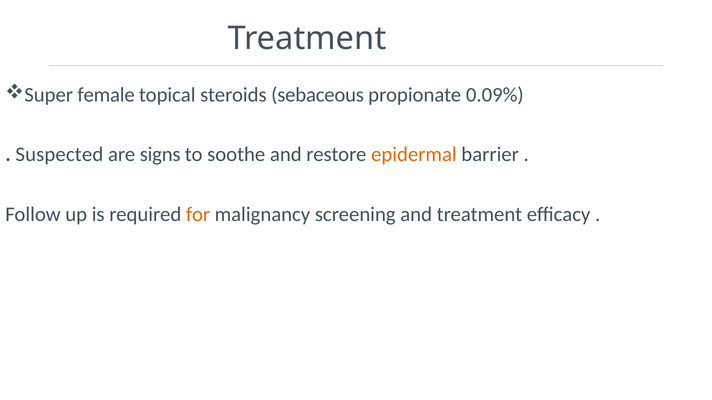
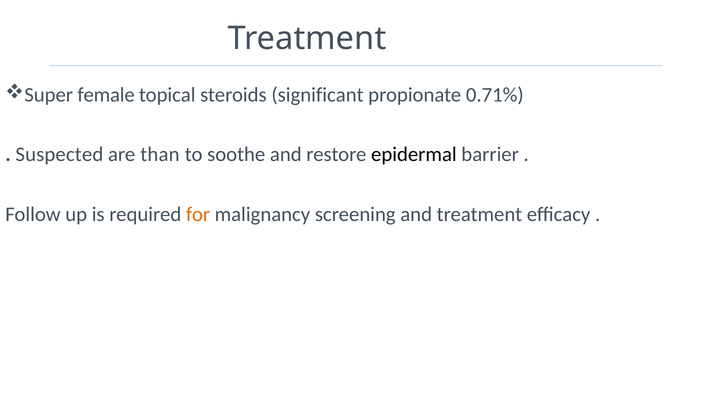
sebaceous: sebaceous -> significant
0.09%: 0.09% -> 0.71%
signs: signs -> than
epidermal colour: orange -> black
